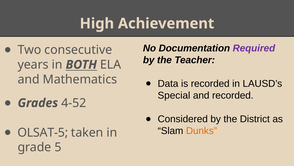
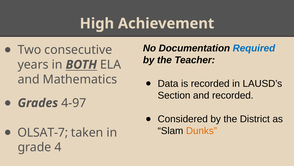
Required colour: purple -> blue
Special: Special -> Section
4-52: 4-52 -> 4-97
OLSAT-5: OLSAT-5 -> OLSAT-7
5: 5 -> 4
